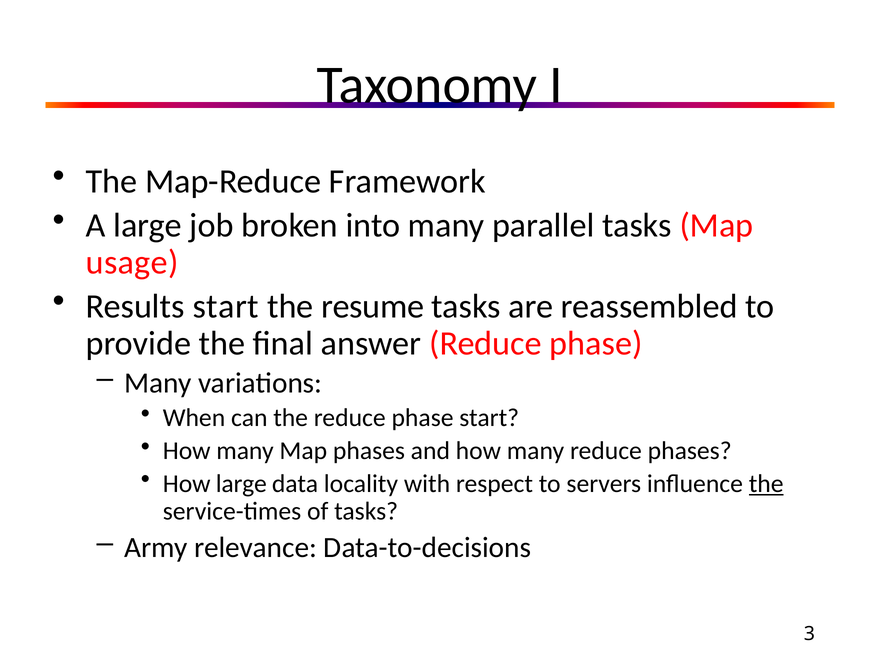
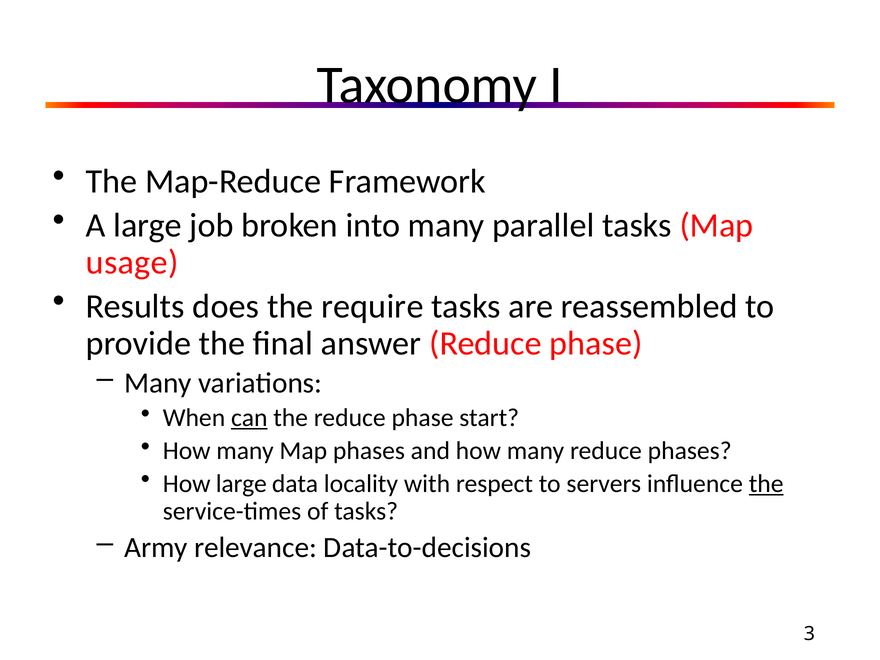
Results start: start -> does
resume: resume -> require
can underline: none -> present
